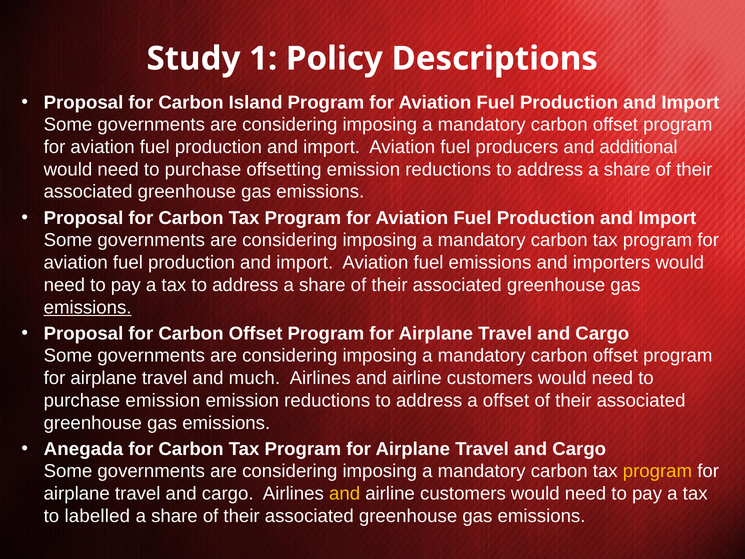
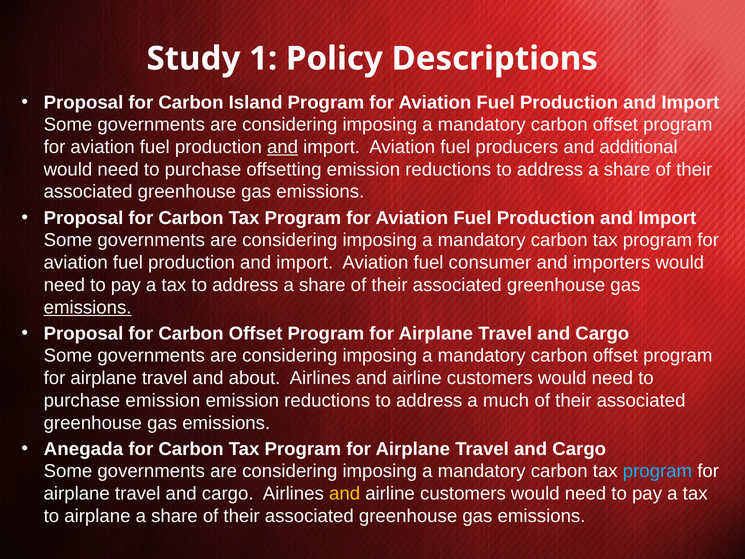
and at (283, 147) underline: none -> present
fuel emissions: emissions -> consumer
much: much -> about
a offset: offset -> much
program at (657, 471) colour: yellow -> light blue
to labelled: labelled -> airplane
